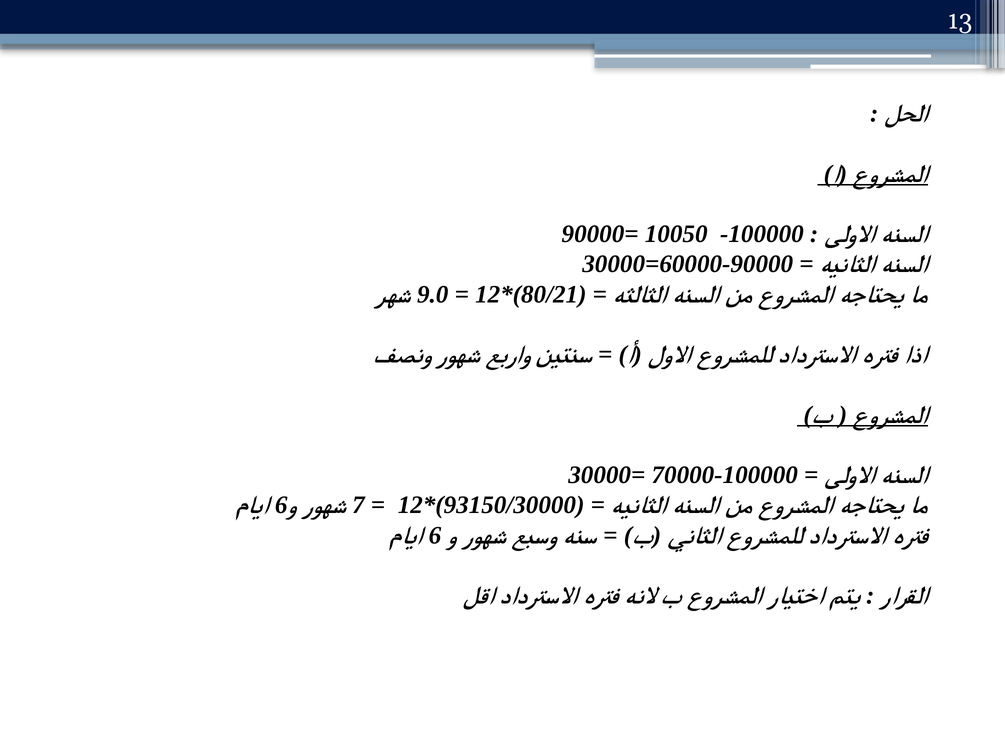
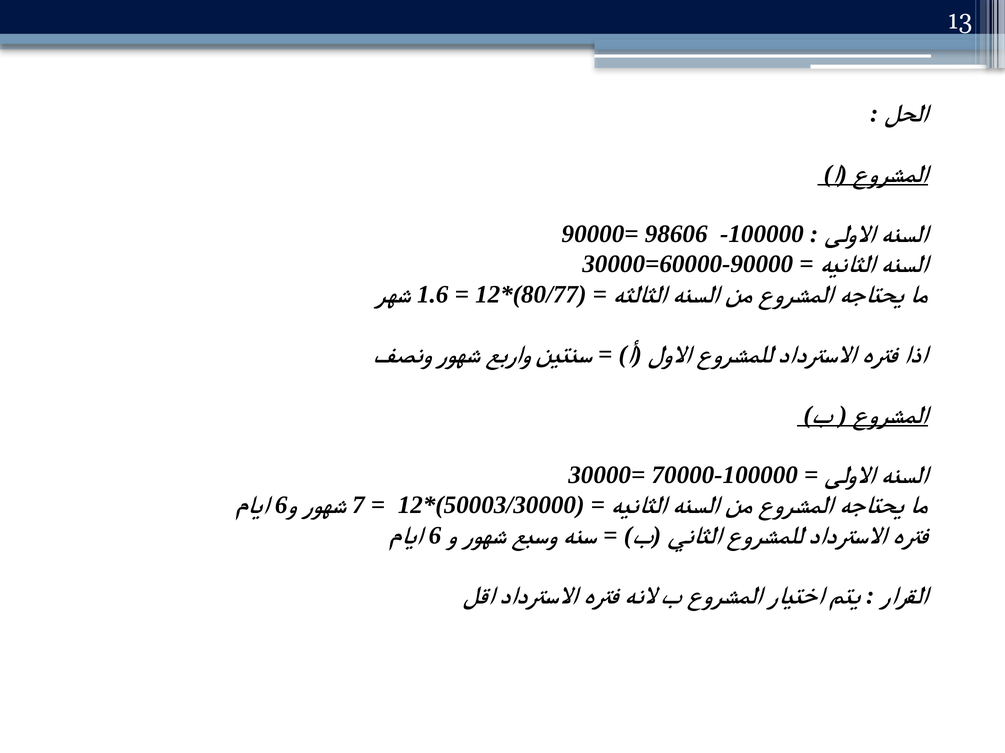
10050: 10050 -> 98606
9.0: 9.0 -> 1.6
80/21: 80/21 -> 80/77
93150/30000: 93150/30000 -> 50003/30000
